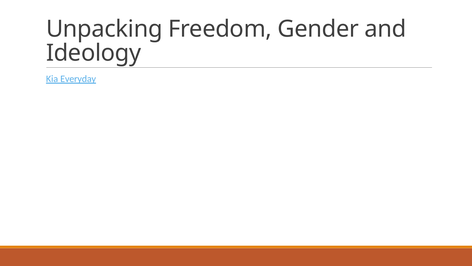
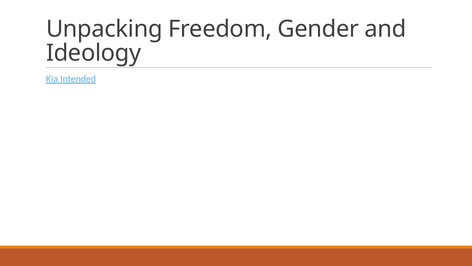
Everyday: Everyday -> Intended
